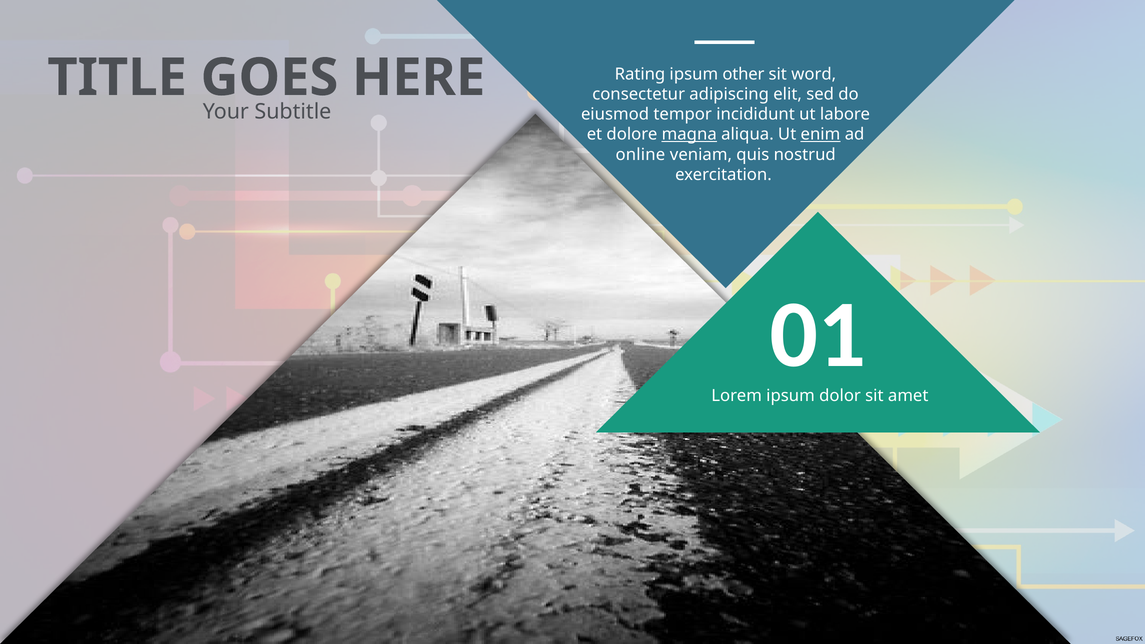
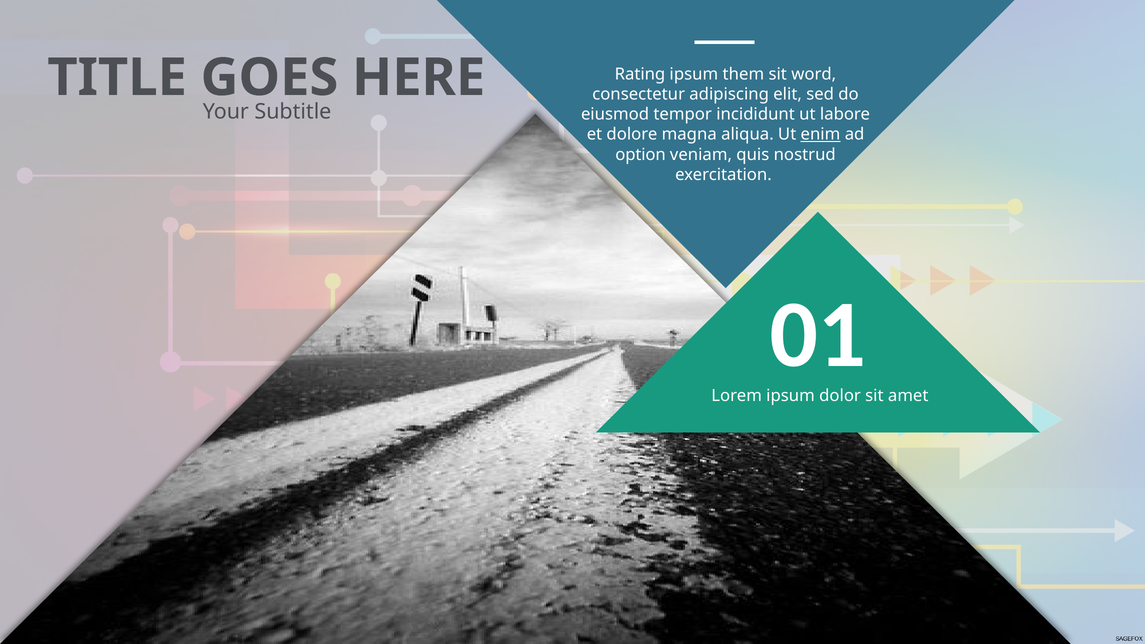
other: other -> them
magna underline: present -> none
online: online -> option
